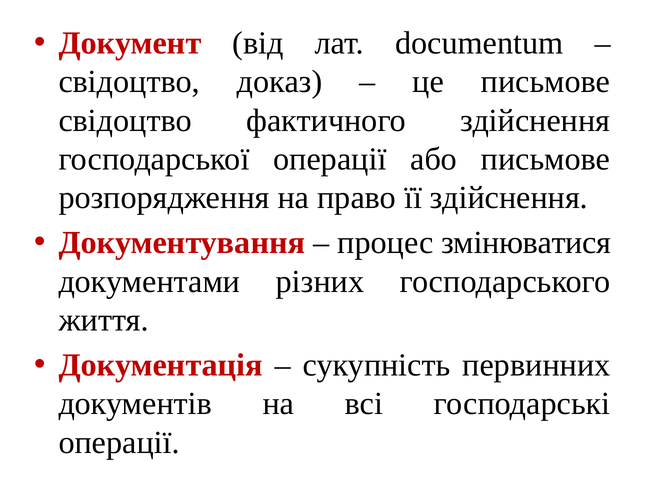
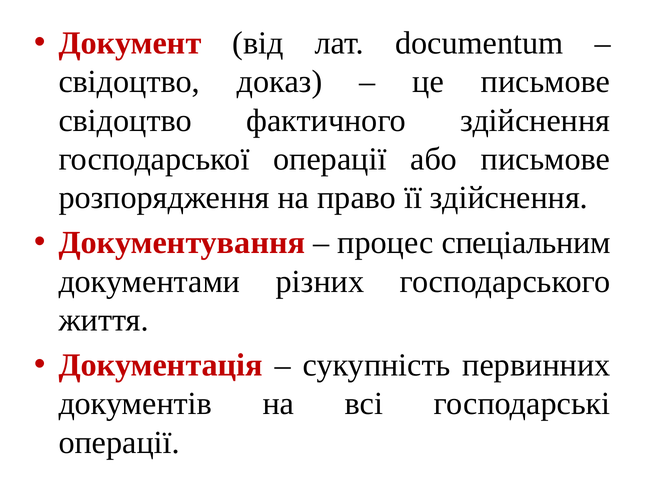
змінюватися: змінюватися -> спеціальним
